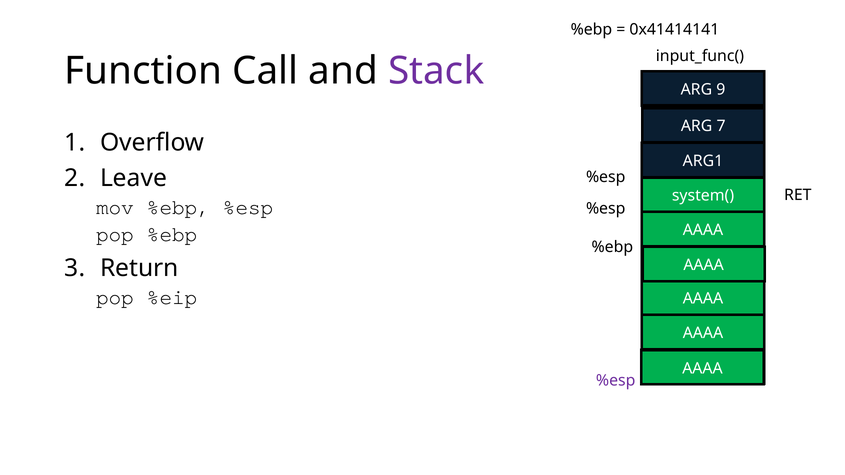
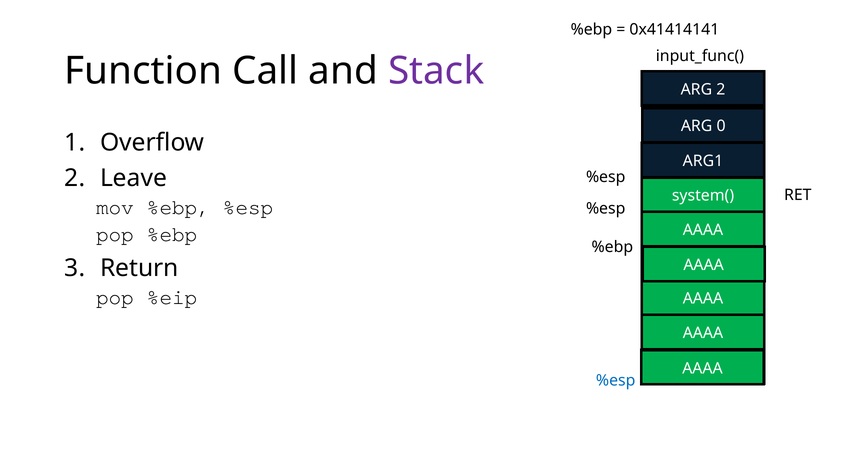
ARG 9: 9 -> 2
7: 7 -> 0
%esp at (616, 381) colour: purple -> blue
